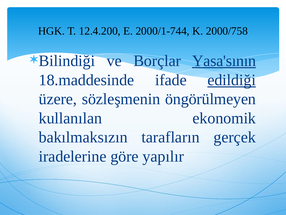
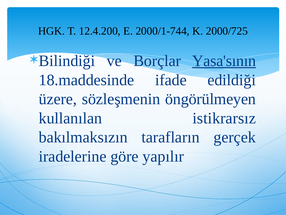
2000/758: 2000/758 -> 2000/725
edildiği underline: present -> none
ekonomik: ekonomik -> istikrarsız
